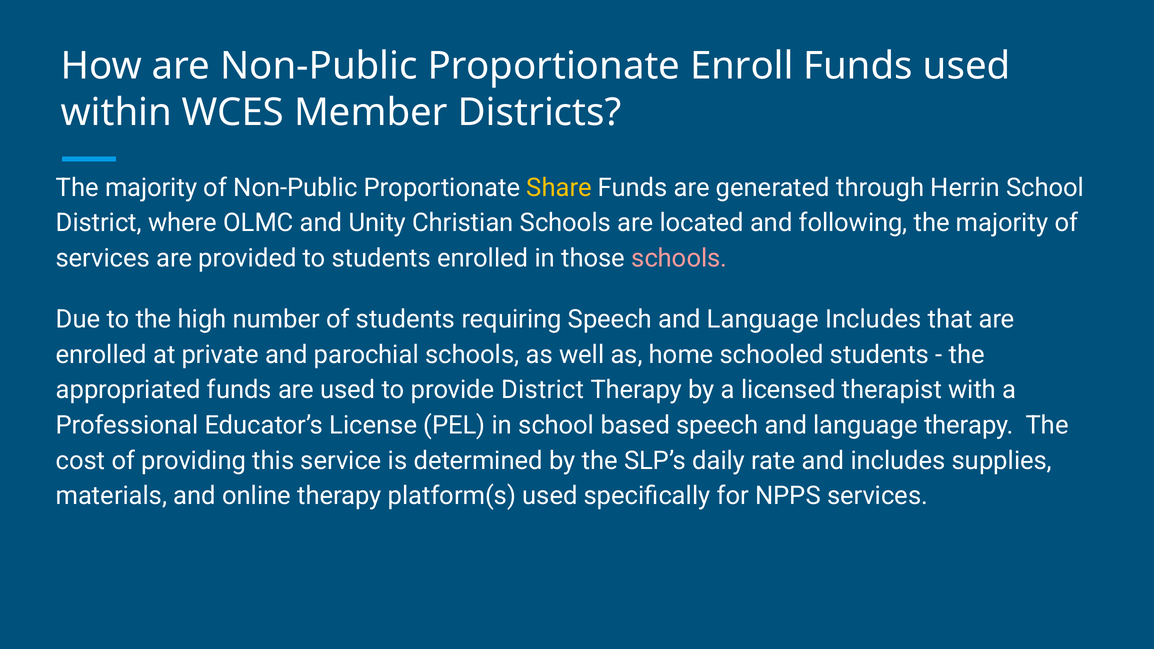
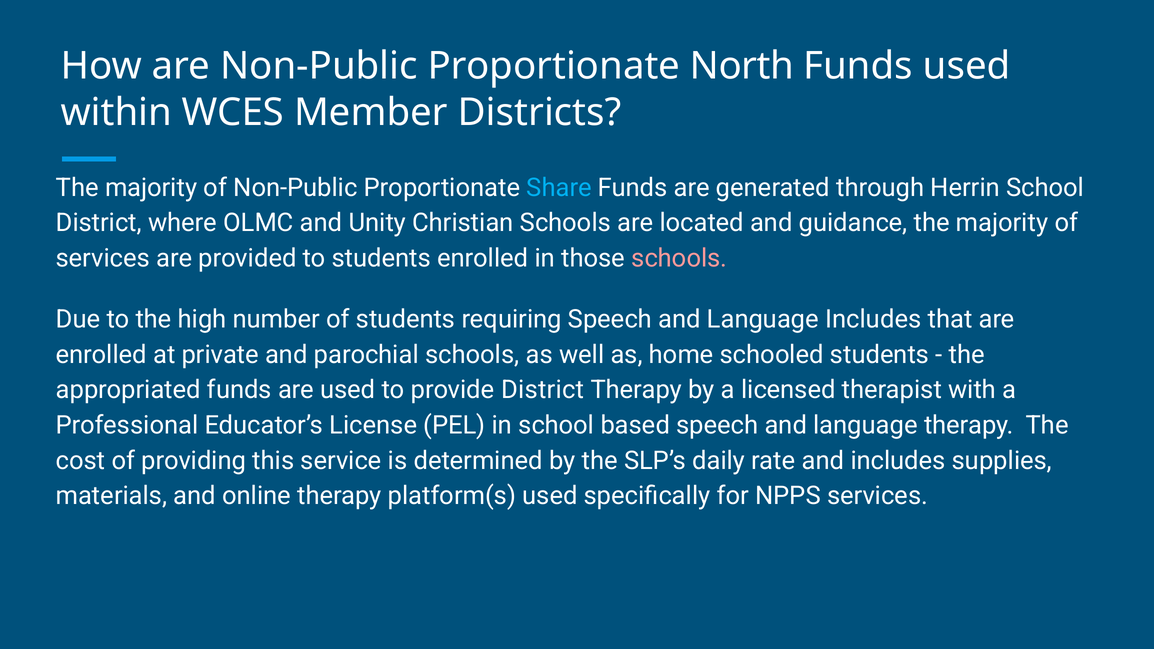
Enroll: Enroll -> North
Share colour: yellow -> light blue
following: following -> guidance
